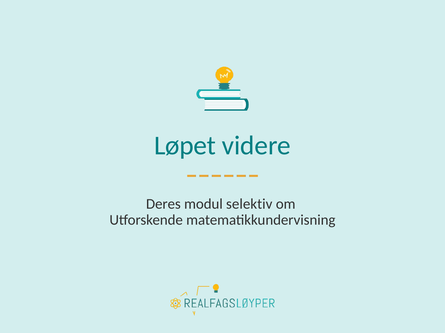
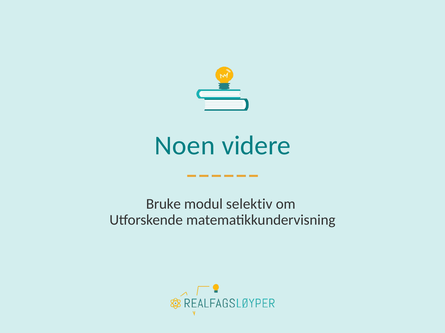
Løpet: Løpet -> Noen
Deres: Deres -> Bruke
